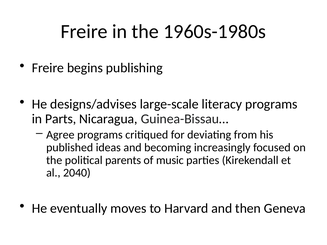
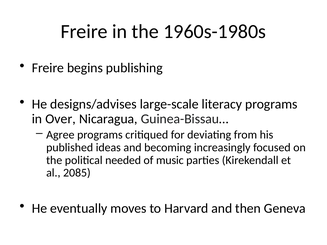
Parts: Parts -> Over
parents: parents -> needed
2040: 2040 -> 2085
